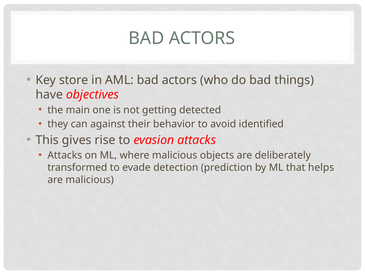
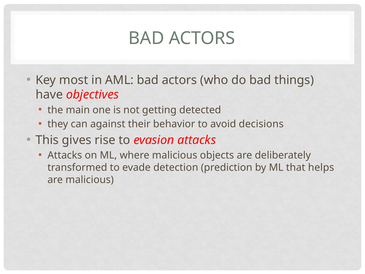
store: store -> most
identified: identified -> decisions
